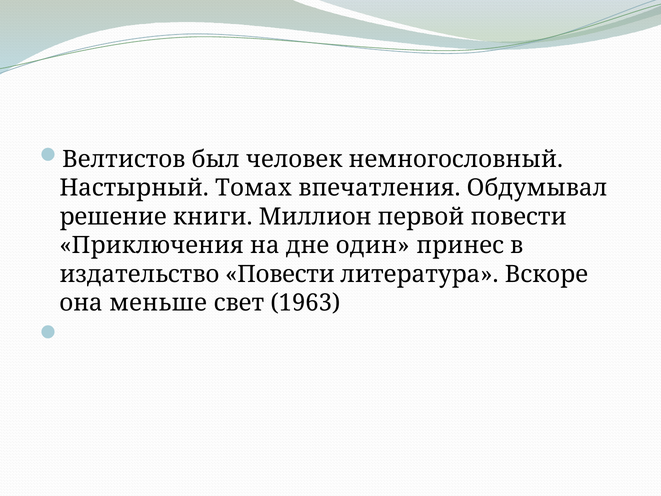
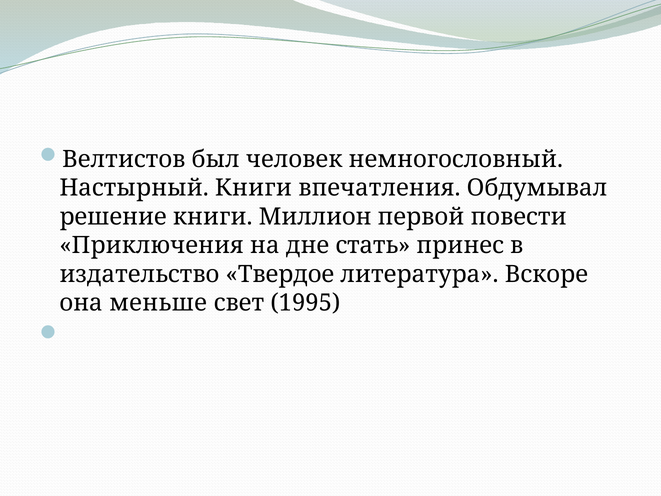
Настырный Томах: Томах -> Книги
один: один -> стать
издательство Повести: Повести -> Твердое
1963: 1963 -> 1995
